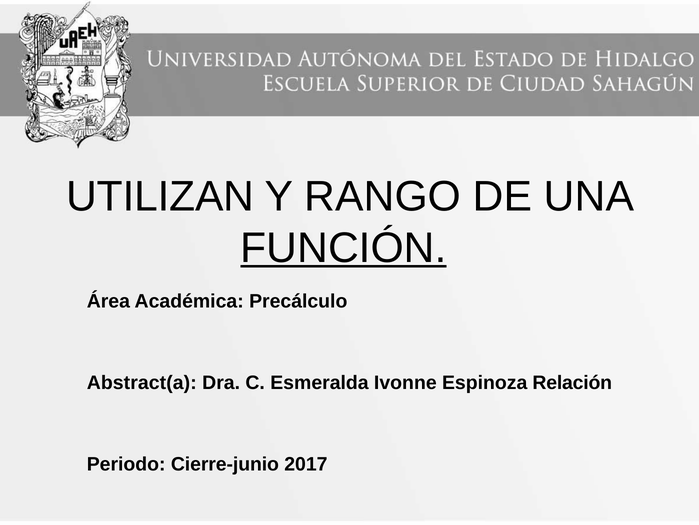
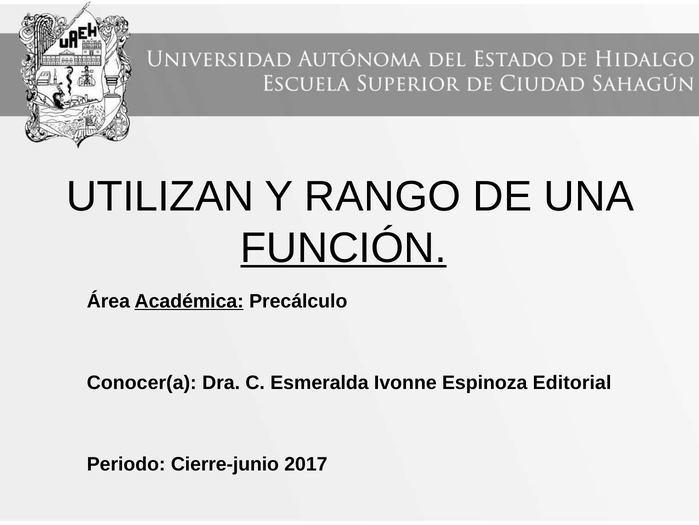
Académica underline: none -> present
Abstract(a: Abstract(a -> Conocer(a
Relación: Relación -> Editorial
